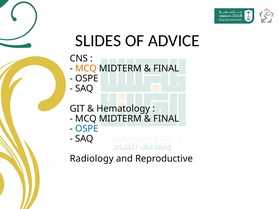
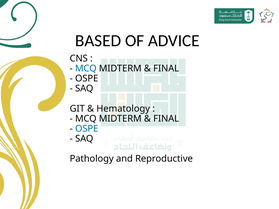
SLIDES: SLIDES -> BASED
MCQ at (86, 69) colour: orange -> blue
Radiology: Radiology -> Pathology
